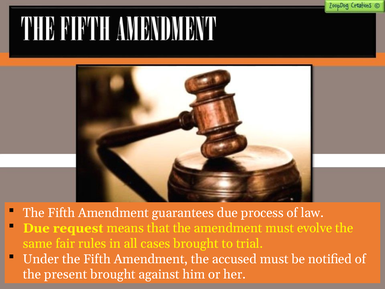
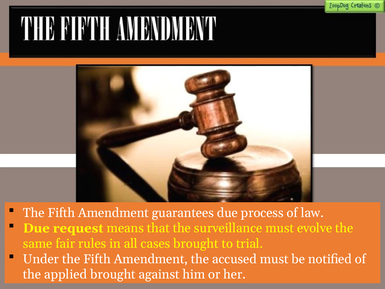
the amendment: amendment -> surveillance
present: present -> applied
